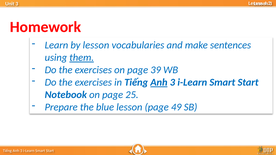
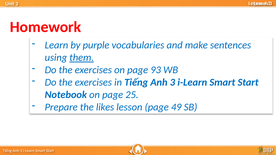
by lesson: lesson -> purple
39: 39 -> 93
Anh at (159, 82) underline: present -> none
blue: blue -> likes
